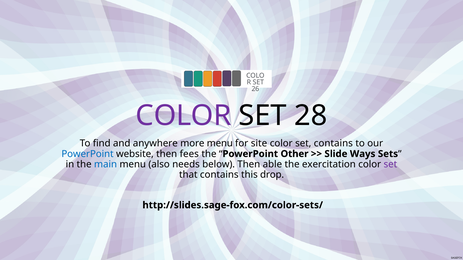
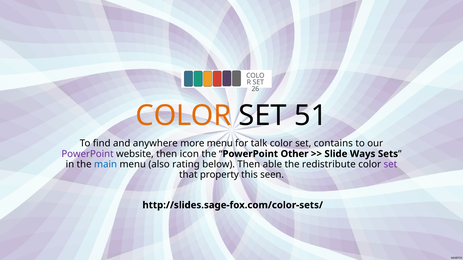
COLOR at (184, 116) colour: purple -> orange
28: 28 -> 51
site: site -> talk
PowerPoint at (88, 154) colour: blue -> purple
fees: fees -> icon
needs: needs -> rating
exercitation: exercitation -> redistribute
that contains: contains -> property
drop: drop -> seen
